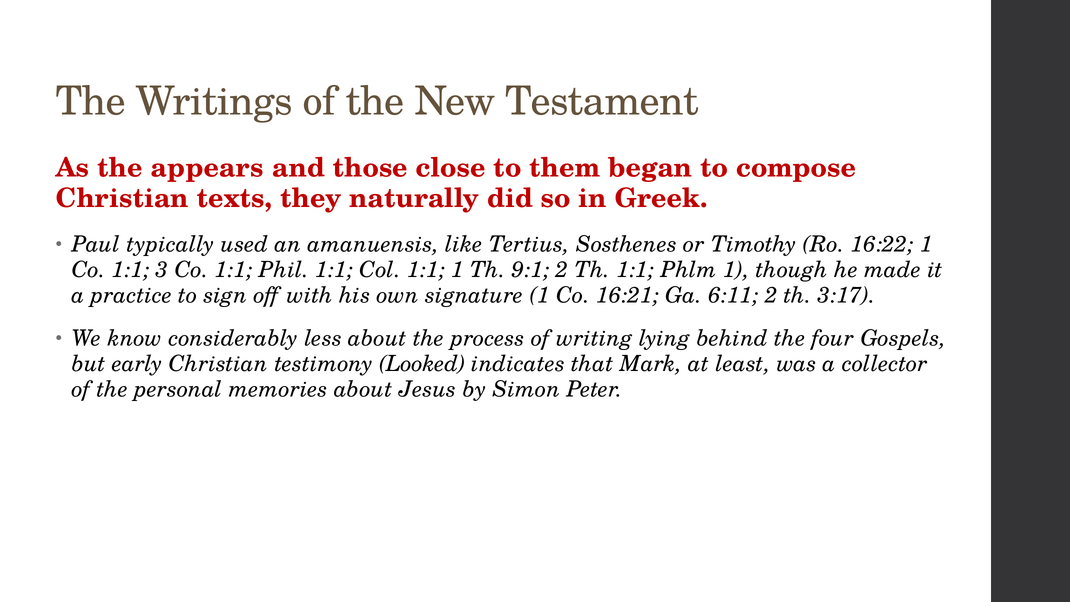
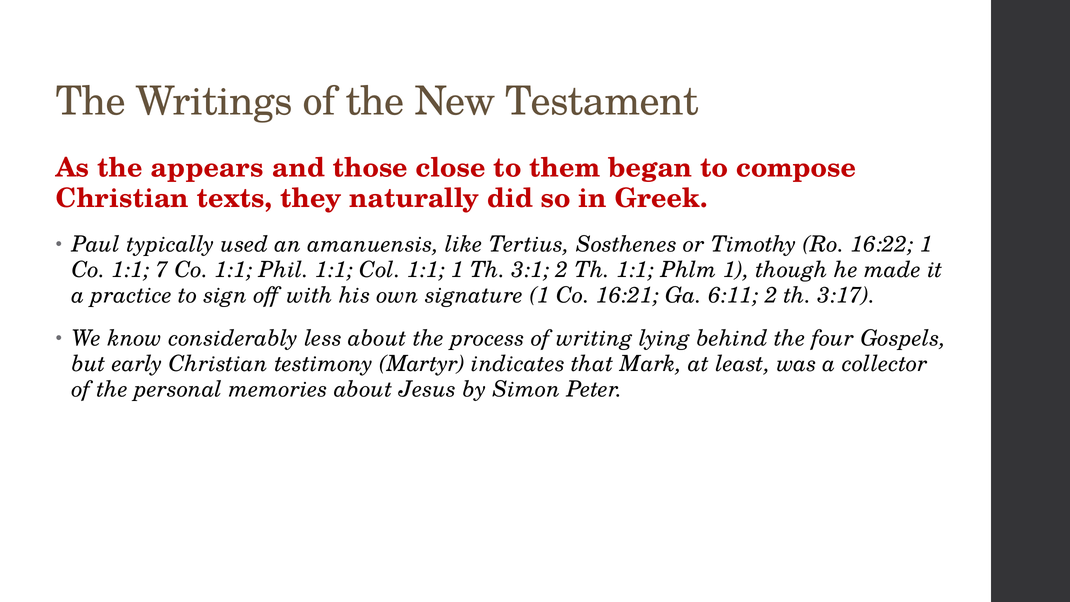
3: 3 -> 7
9:1: 9:1 -> 3:1
Looked: Looked -> Martyr
